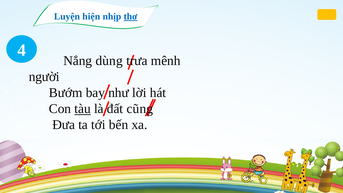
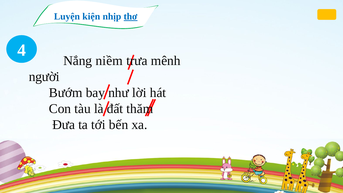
hiện: hiện -> kiện
dùng: dùng -> niềm
tàu underline: present -> none
cũng: cũng -> thăm
